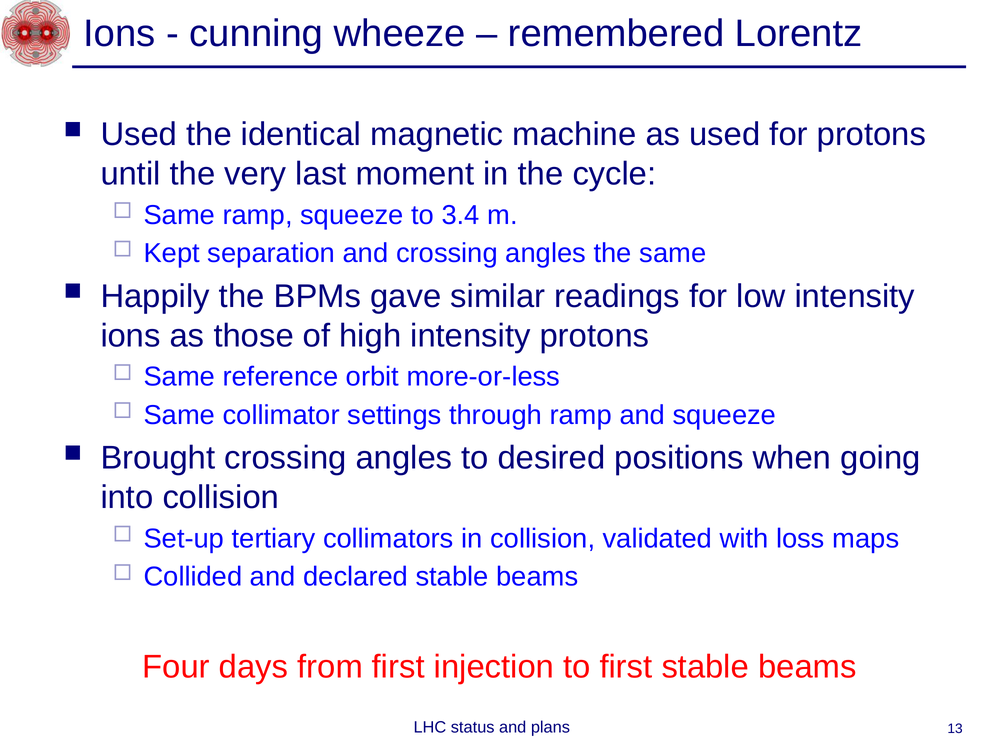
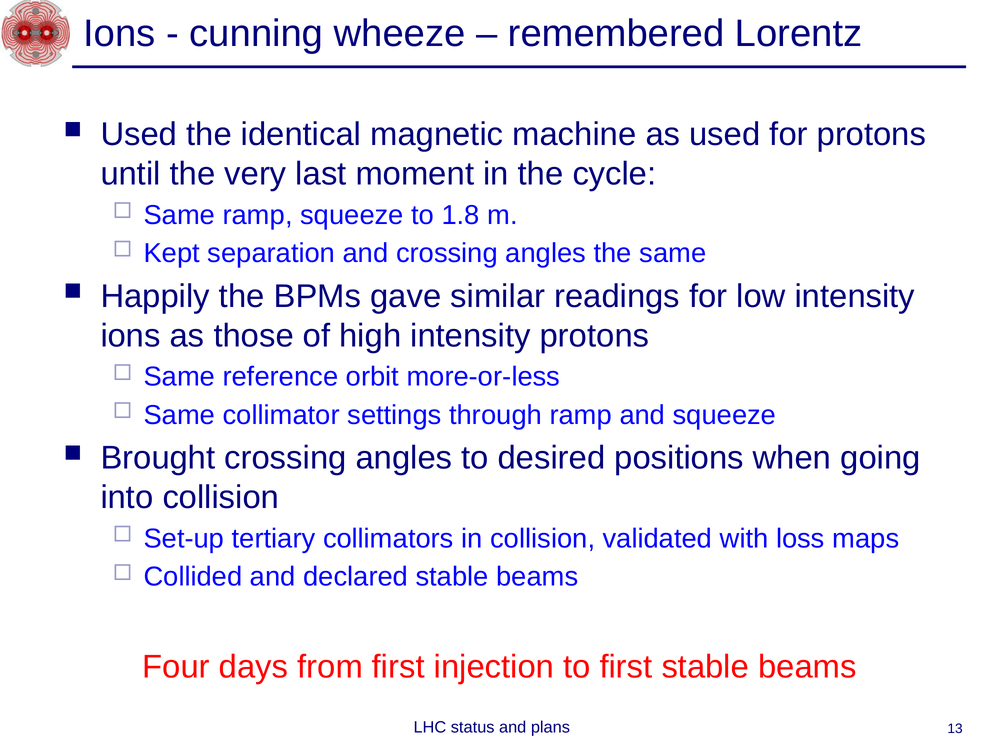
3.4: 3.4 -> 1.8
